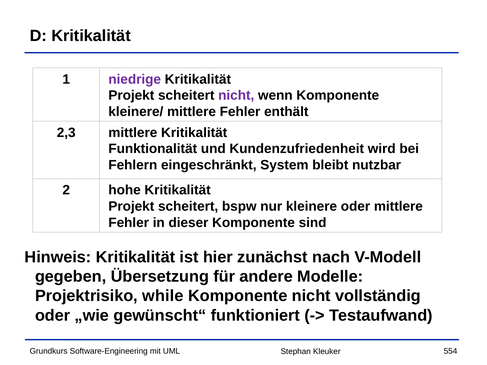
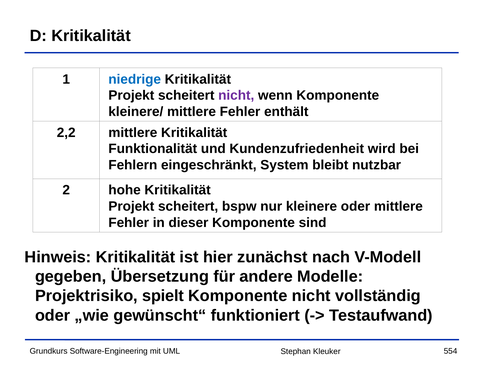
niedrige colour: purple -> blue
2,3: 2,3 -> 2,2
while: while -> spielt
